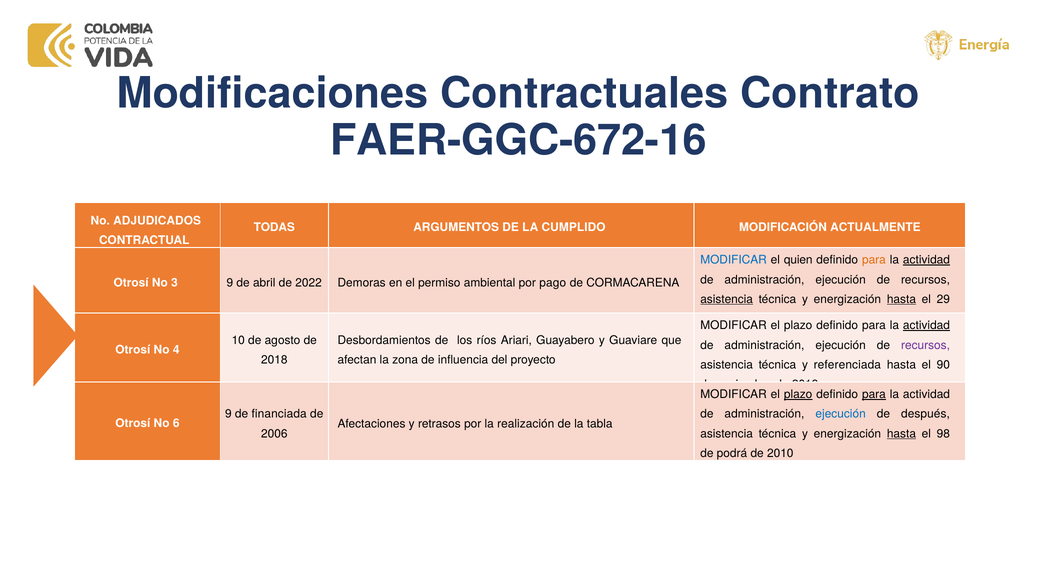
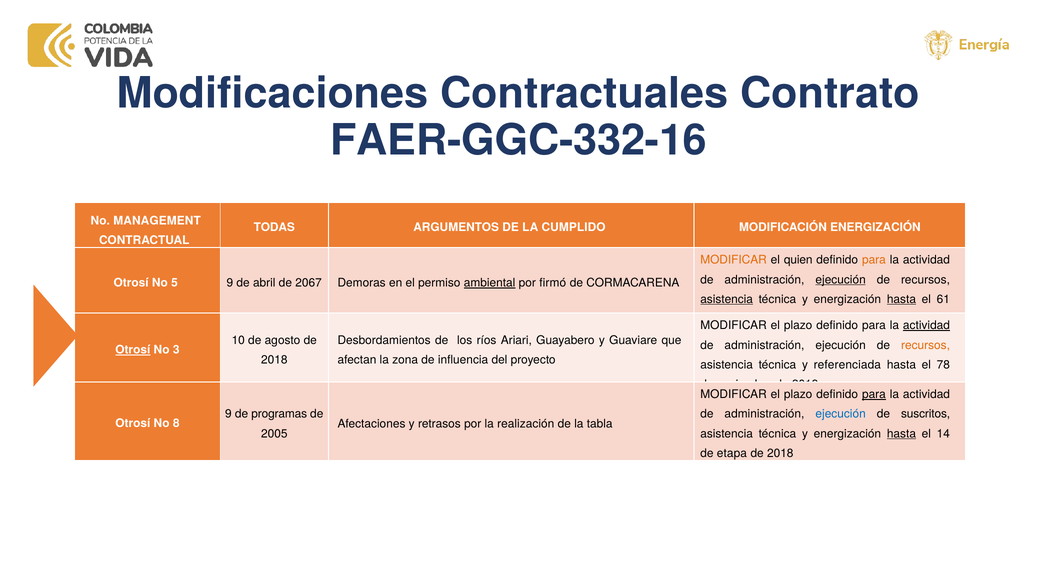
FAER-GGC-672-16: FAER-GGC-672-16 -> FAER-GGC-332-16
ADJUDICADOS: ADJUDICADOS -> MANAGEMENT
MODIFICACIÓN ACTUALMENTE: ACTUALMENTE -> ENERGIZACIÓN
MODIFICAR at (734, 260) colour: blue -> orange
actividad at (926, 260) underline: present -> none
ejecución at (841, 280) underline: none -> present
3: 3 -> 5
2022: 2022 -> 2067
ambiental underline: none -> present
pago: pago -> firmó
29: 29 -> 61
recursos at (926, 345) colour: purple -> orange
Otrosí at (133, 350) underline: none -> present
4: 4 -> 3
90: 90 -> 78
plazo at (798, 395) underline: present -> none
financiada: financiada -> programas
después: después -> suscritos
6: 6 -> 8
2006: 2006 -> 2005
98: 98 -> 14
podrá: podrá -> etapa
2010 at (780, 454): 2010 -> 2018
